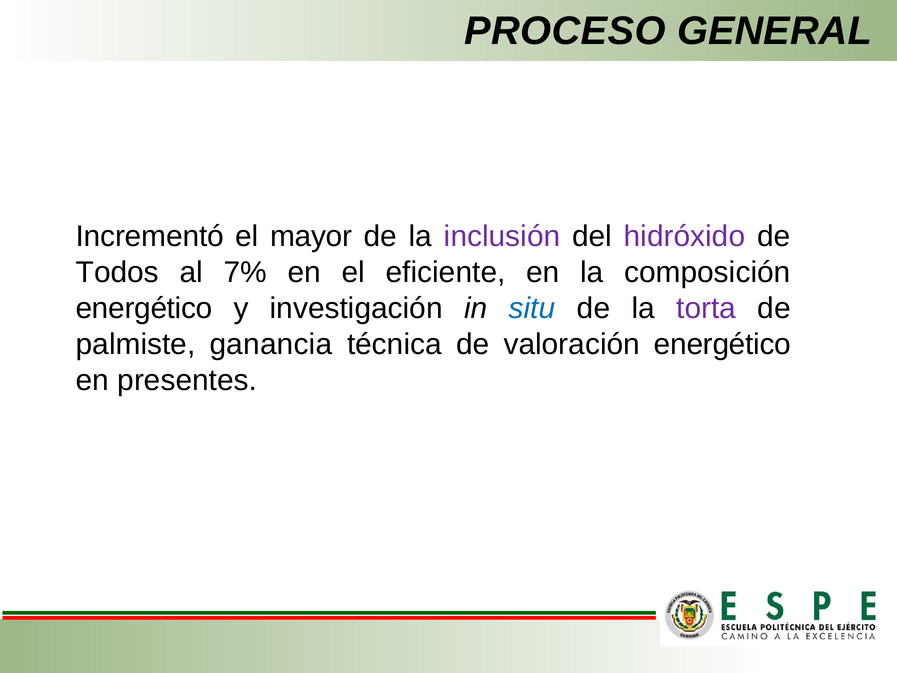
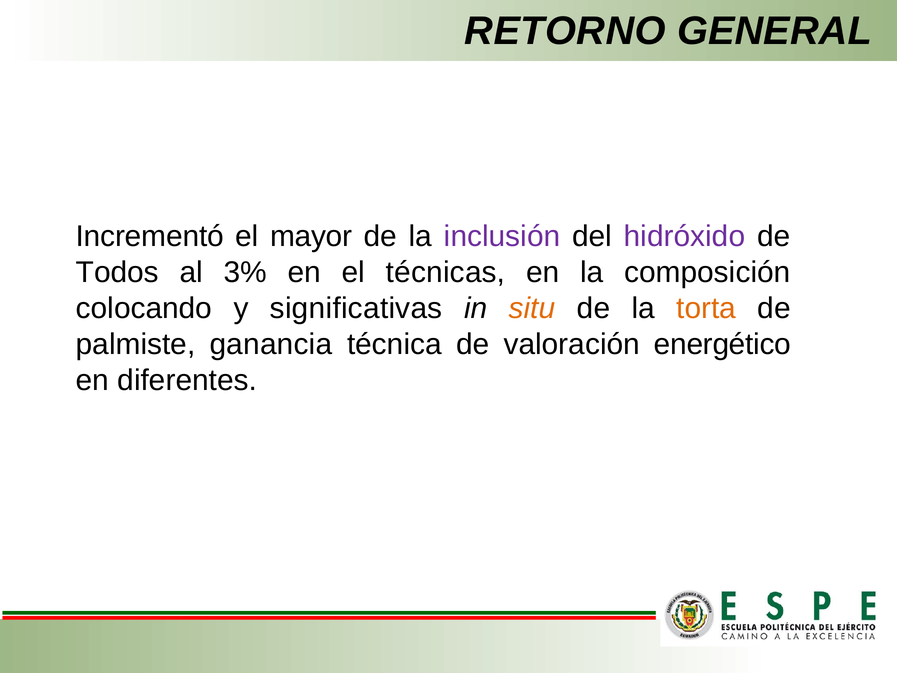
PROCESO: PROCESO -> RETORNO
7%: 7% -> 3%
eficiente: eficiente -> técnicas
energético at (144, 308): energético -> colocando
investigación: investigación -> significativas
situ colour: blue -> orange
torta colour: purple -> orange
presentes: presentes -> diferentes
